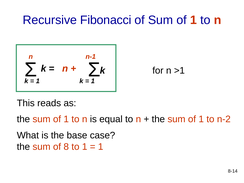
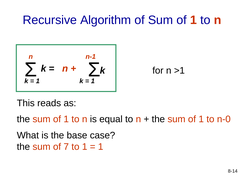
Fibonacci: Fibonacci -> Algorithm
n-2: n-2 -> n-0
8: 8 -> 7
